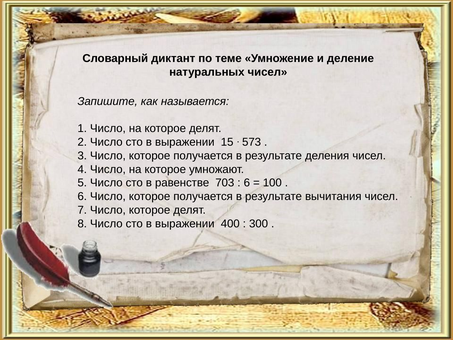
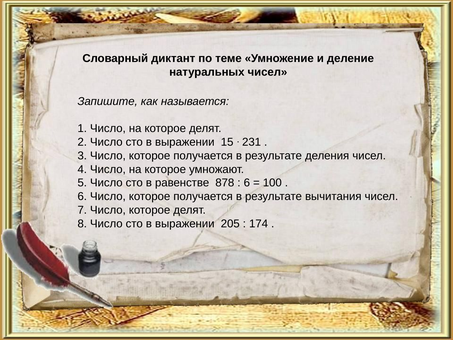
573: 573 -> 231
703: 703 -> 878
400: 400 -> 205
300: 300 -> 174
